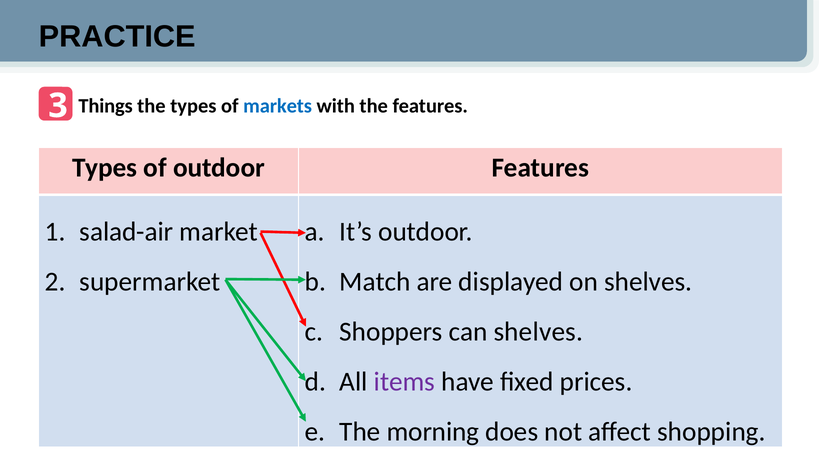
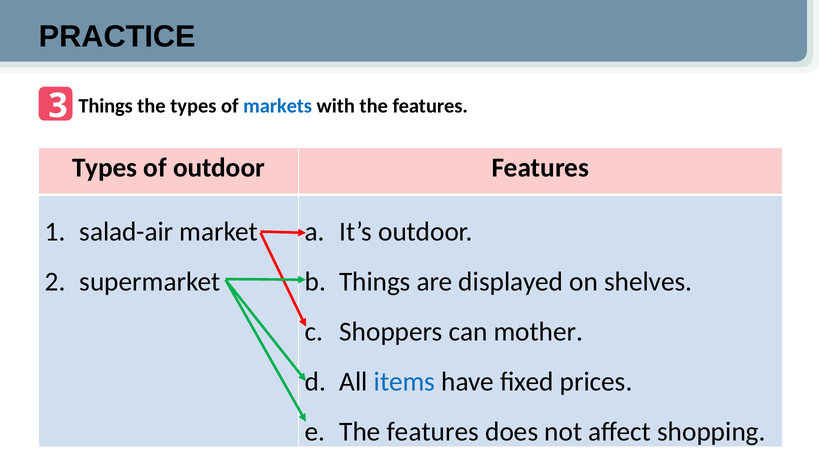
Match at (375, 281): Match -> Things
can shelves: shelves -> mother
items colour: purple -> blue
morning at (433, 432): morning -> features
